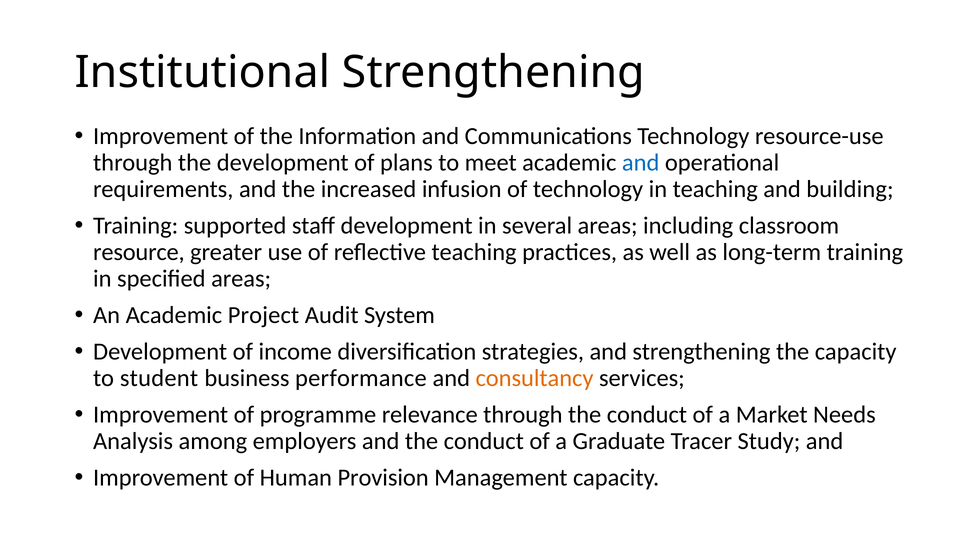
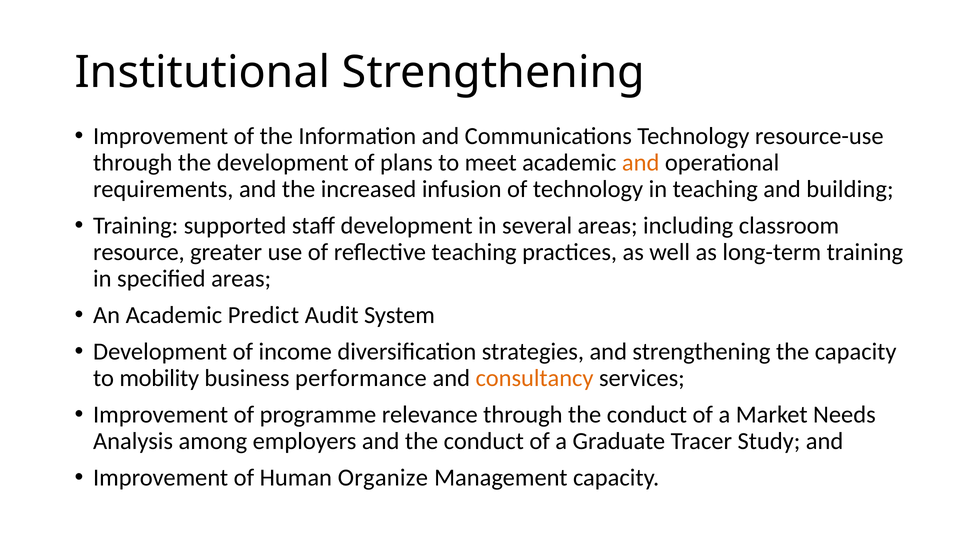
and at (641, 163) colour: blue -> orange
Project: Project -> Predict
student: student -> mobility
Provision: Provision -> Organize
